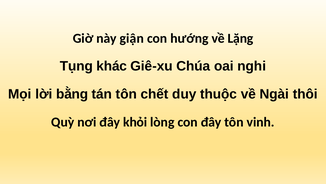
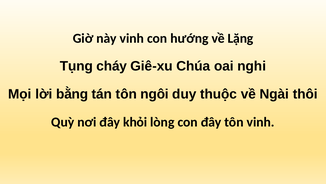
này giận: giận -> vinh
khác: khác -> cháy
chết: chết -> ngôi
